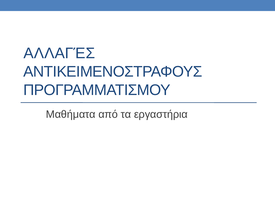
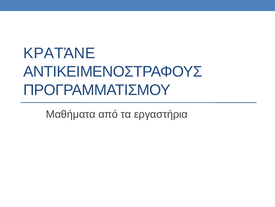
ΑΛΛΑΓΈΣ: ΑΛΛΑΓΈΣ -> ΚΡΑΤΆΝΕ
